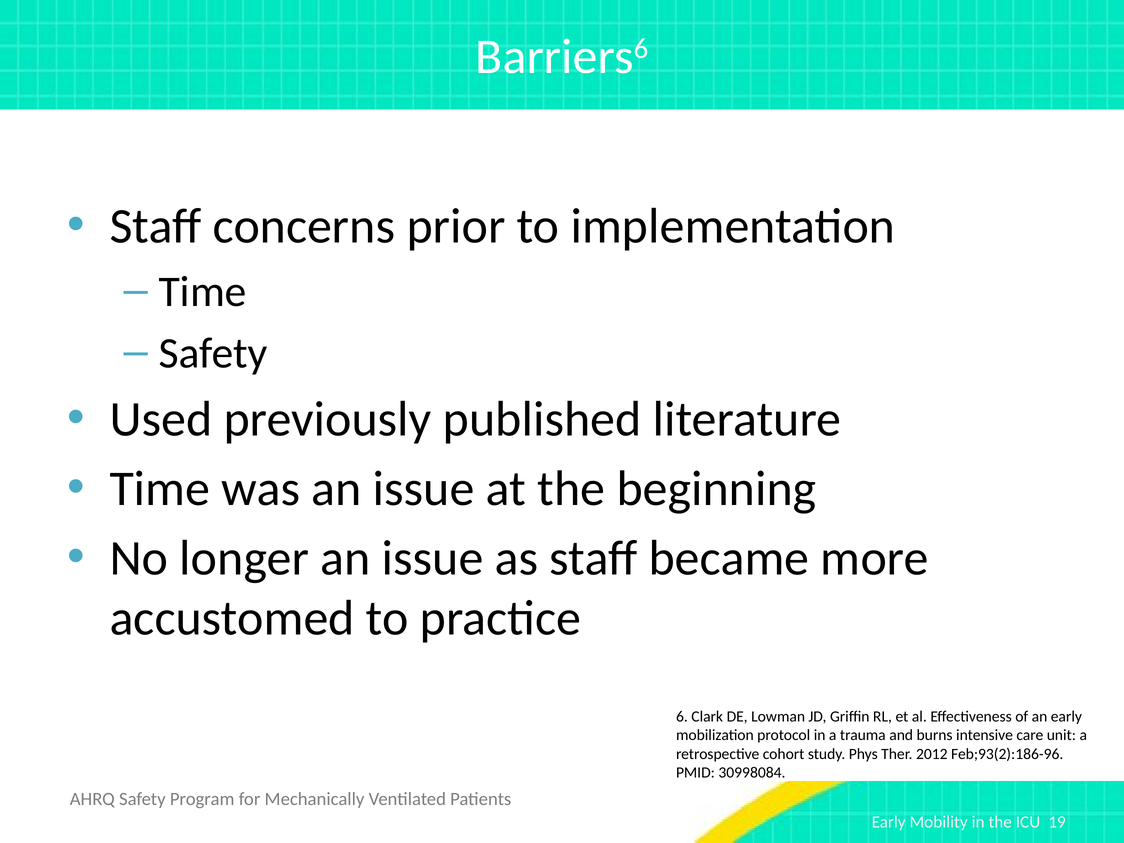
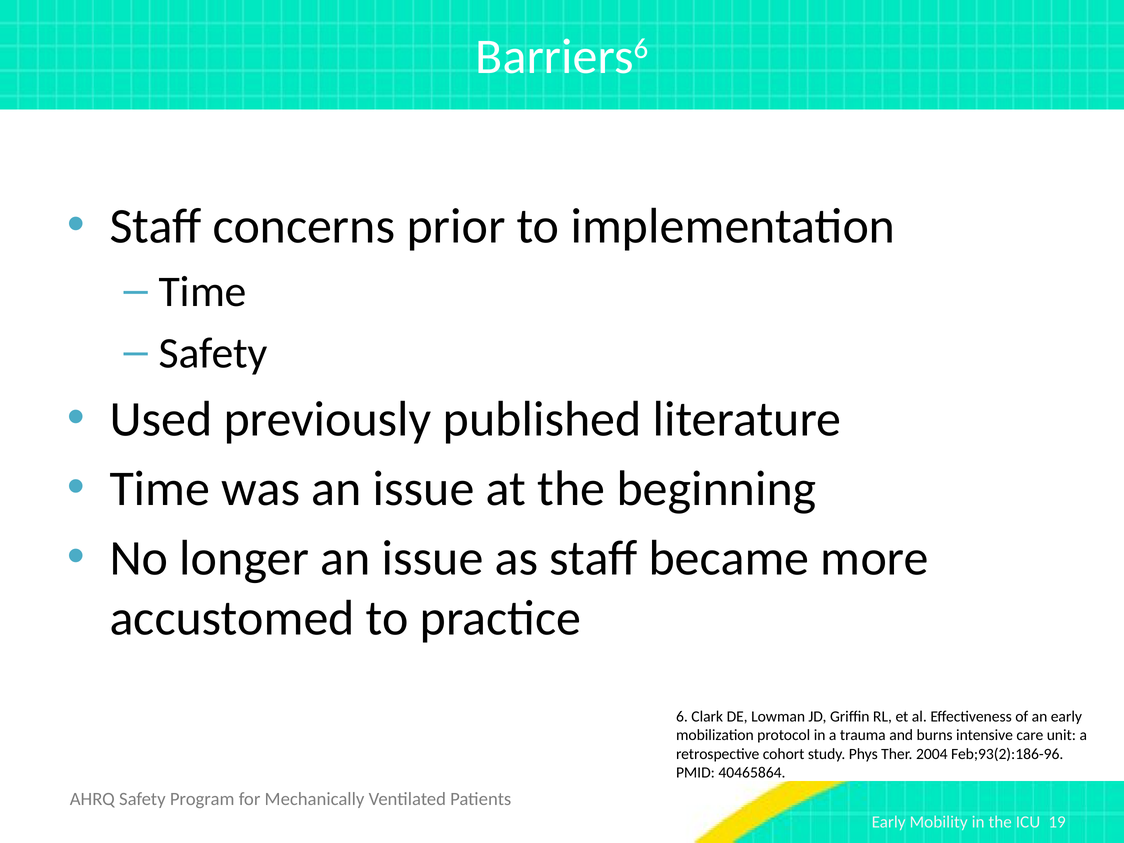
2012: 2012 -> 2004
30998084: 30998084 -> 40465864
